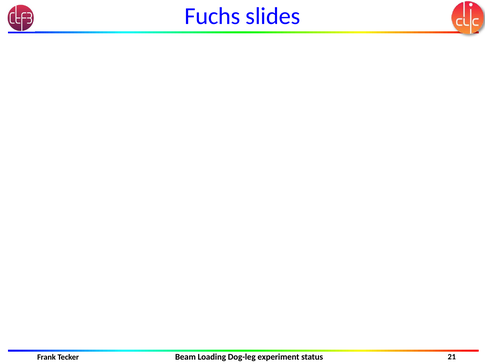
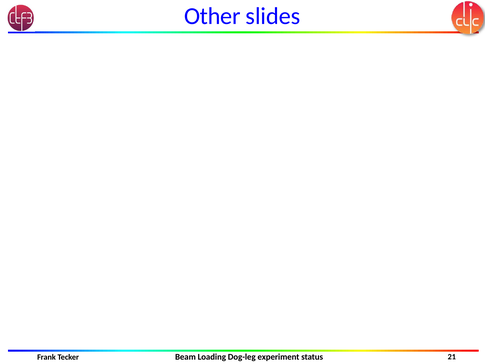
Fuchs: Fuchs -> Other
